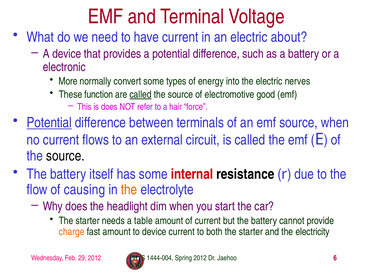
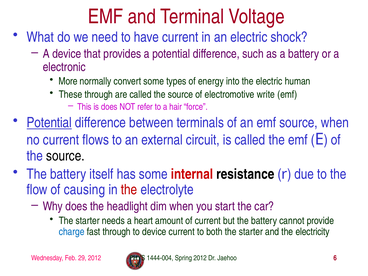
about: about -> shock
nerves: nerves -> human
These function: function -> through
called at (141, 94) underline: present -> none
good: good -> write
the at (129, 190) colour: orange -> red
table: table -> heart
charge colour: orange -> blue
fast amount: amount -> through
